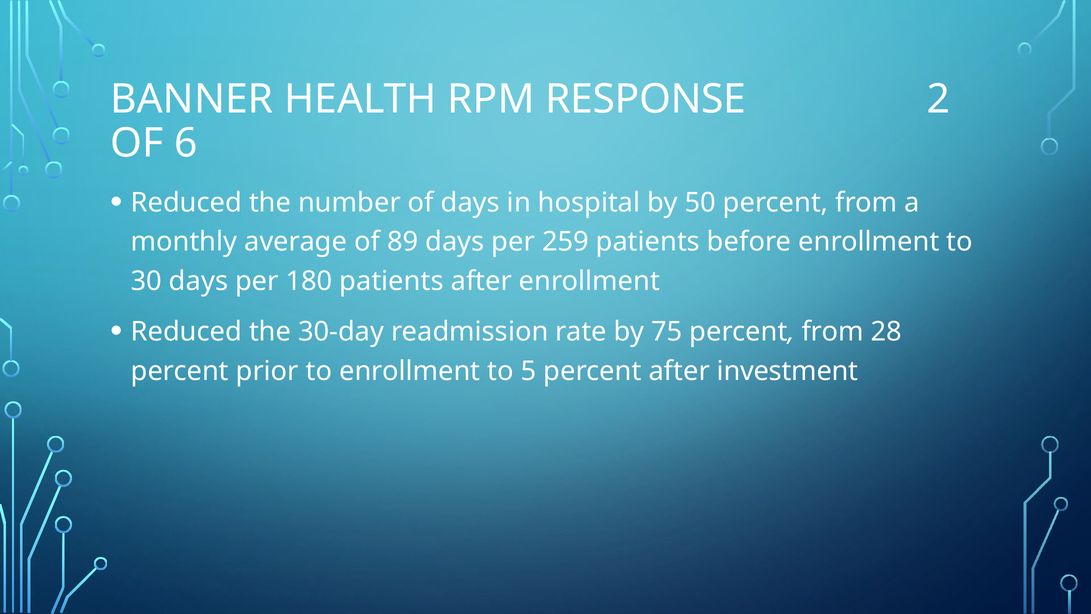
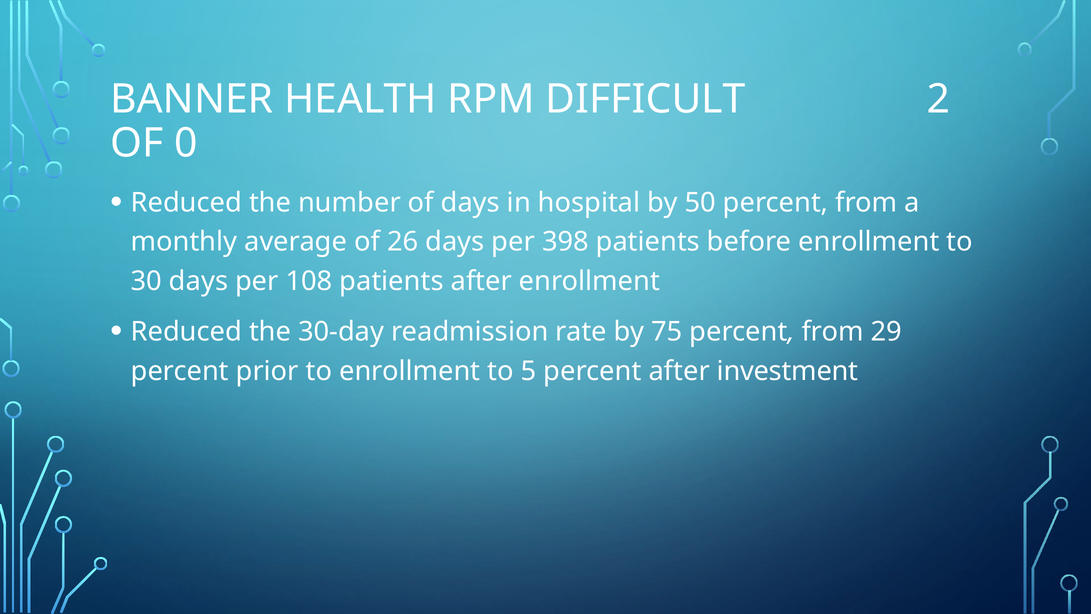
RESPONSE: RESPONSE -> DIFFICULT
6: 6 -> 0
89: 89 -> 26
259: 259 -> 398
180: 180 -> 108
28: 28 -> 29
